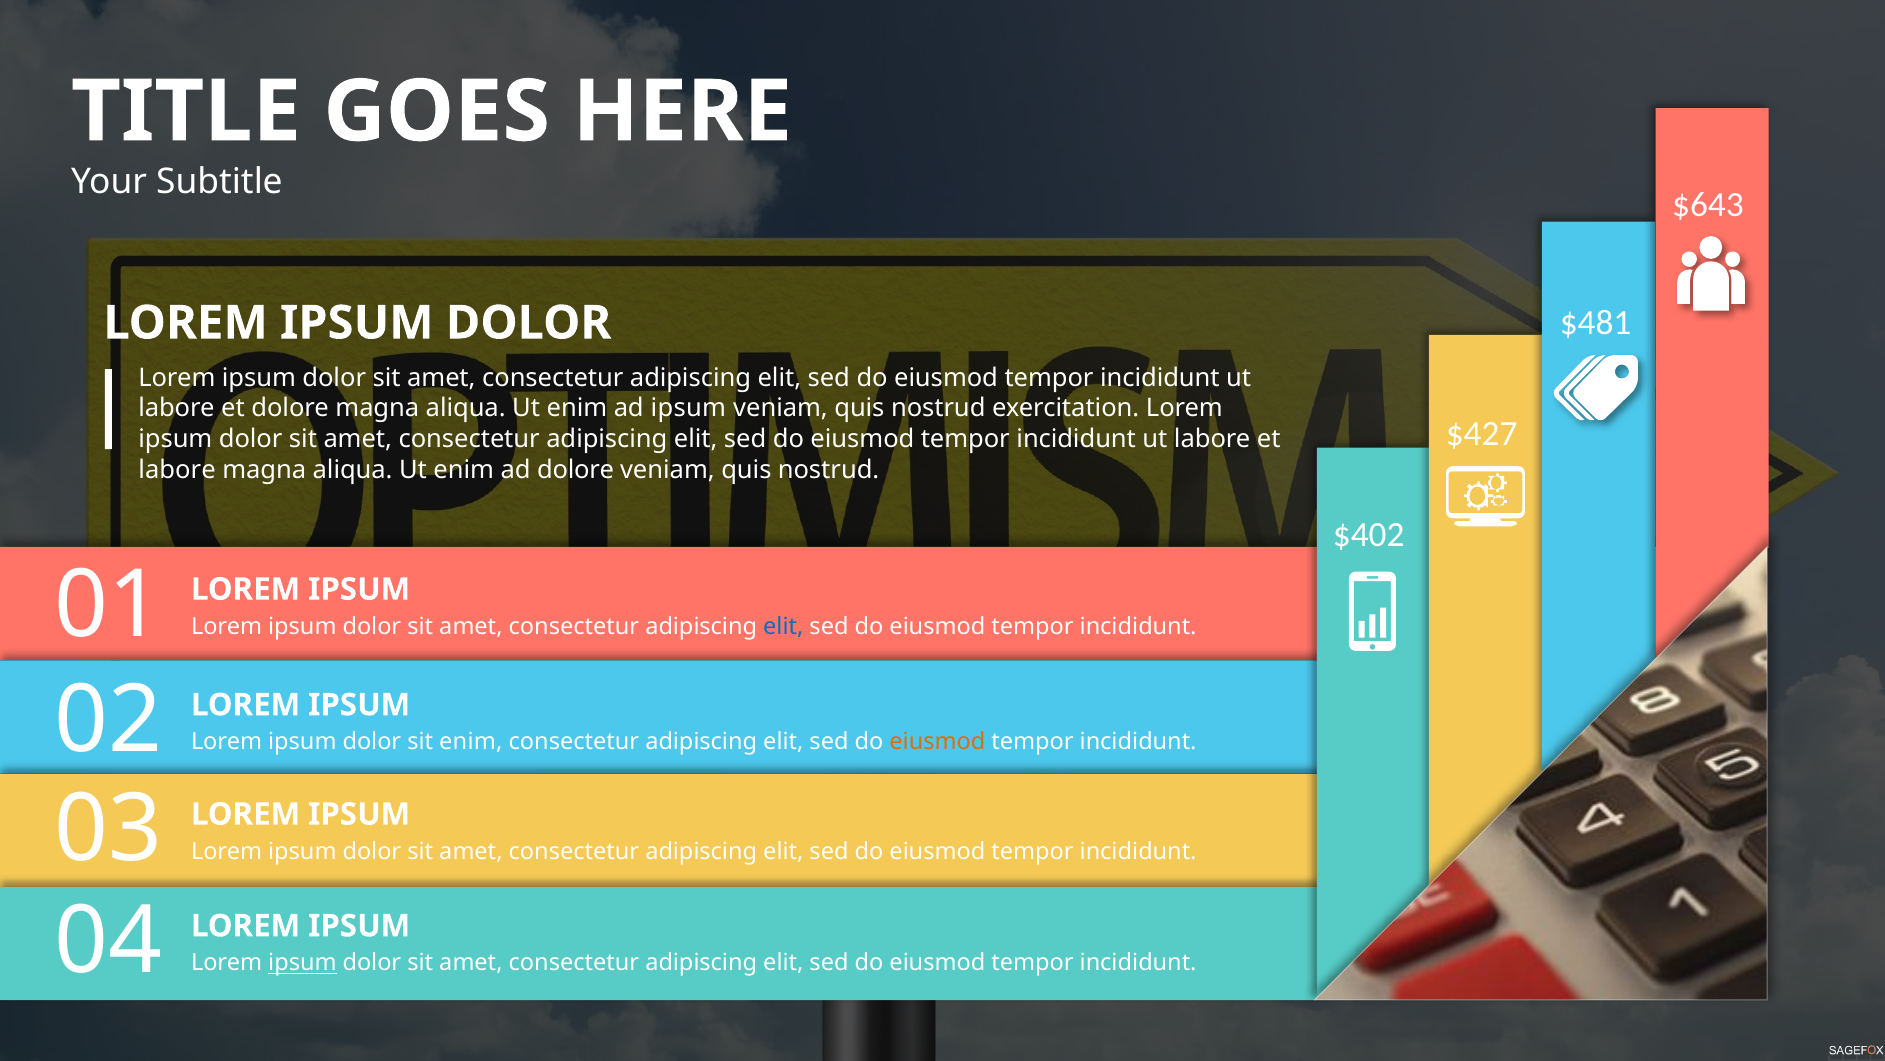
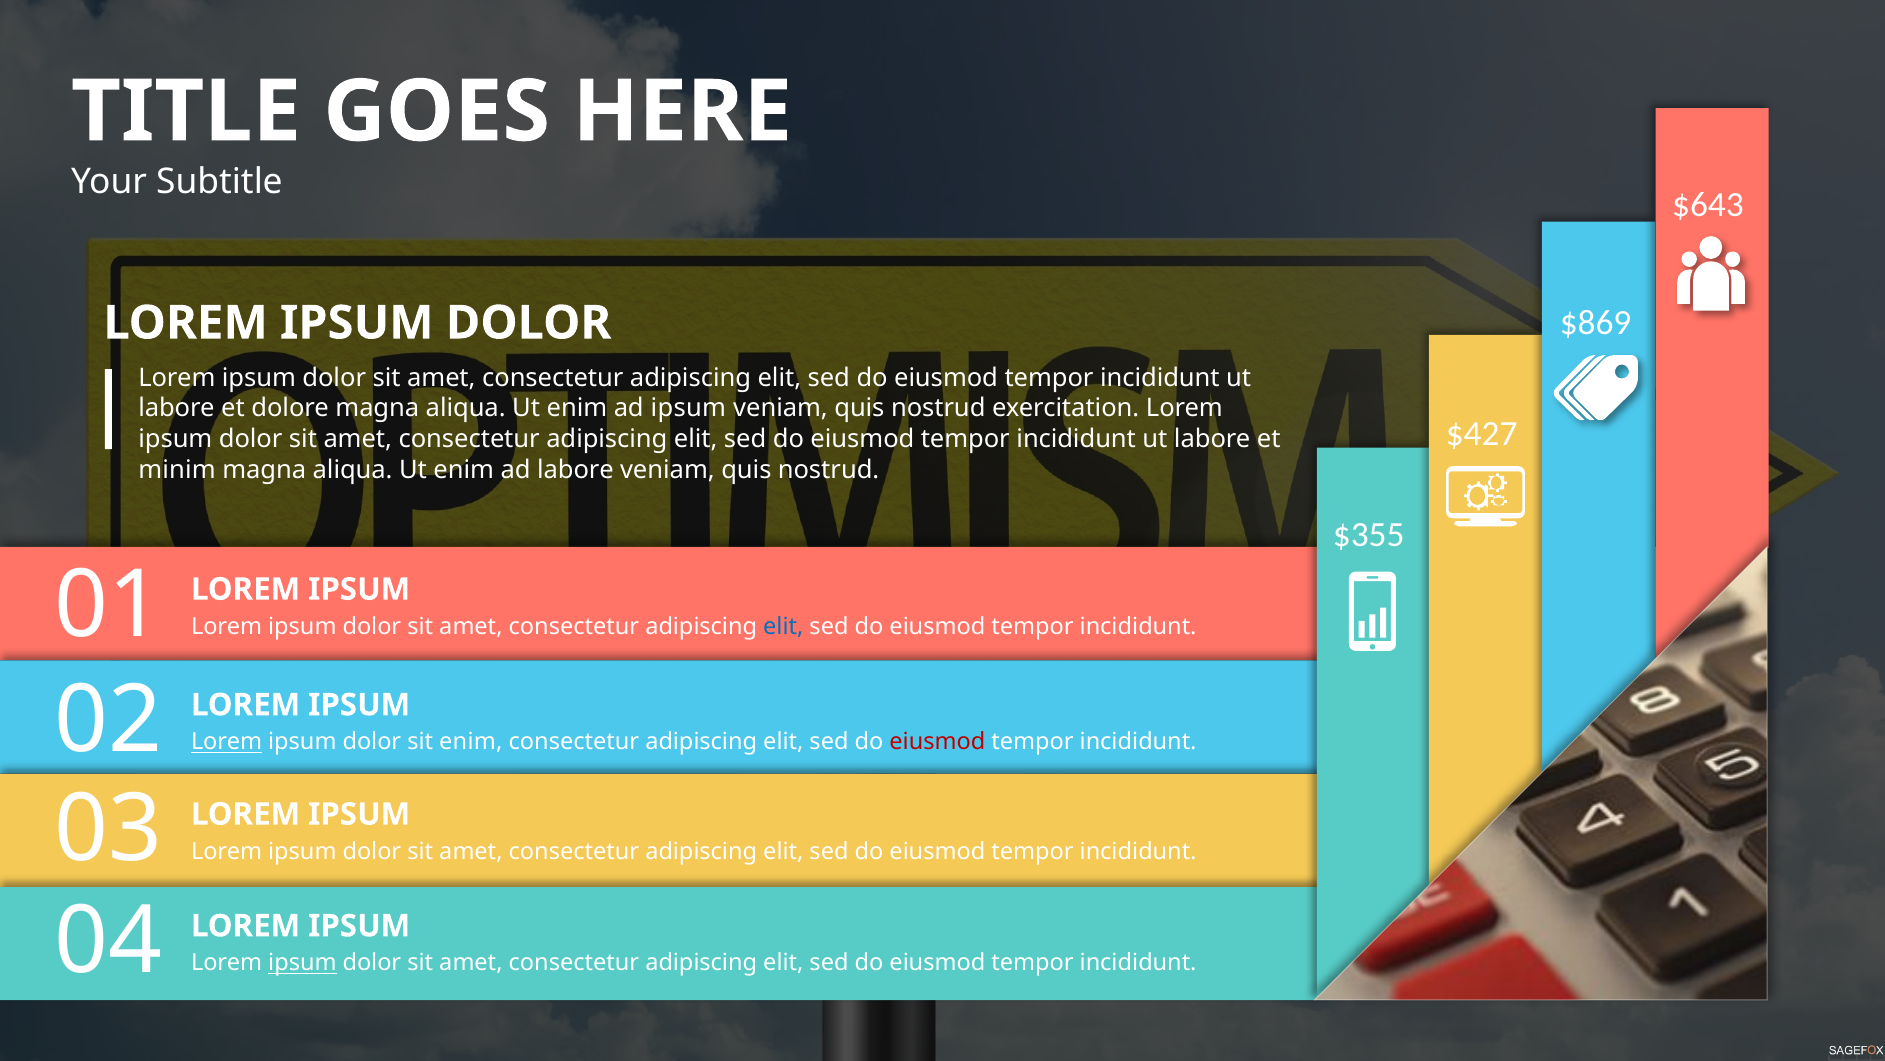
$481: $481 -> $869
labore at (177, 469): labore -> minim
ad dolore: dolore -> labore
$402: $402 -> $355
Lorem at (227, 742) underline: none -> present
eiusmod at (937, 742) colour: orange -> red
